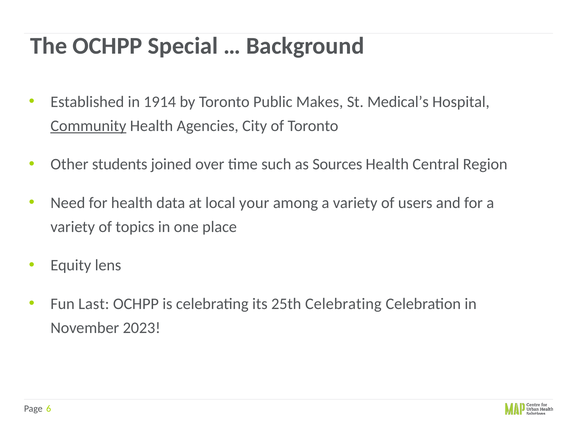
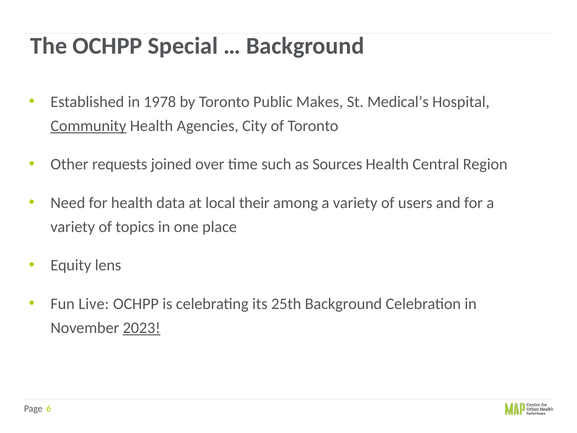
1914: 1914 -> 1978
students: students -> requests
your: your -> their
Last: Last -> Live
25th Celebrating: Celebrating -> Background
2023 underline: none -> present
